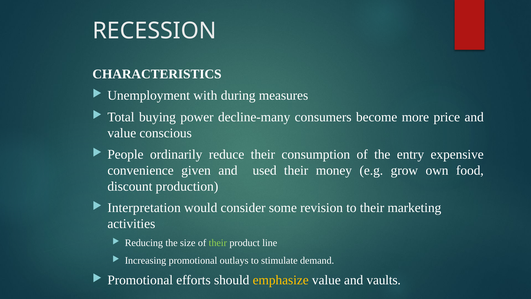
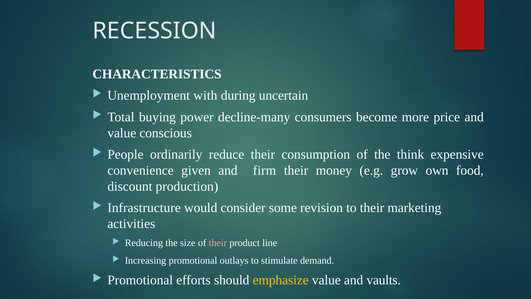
measures: measures -> uncertain
entry: entry -> think
used: used -> firm
Interpretation: Interpretation -> Infrastructure
their at (218, 243) colour: light green -> pink
